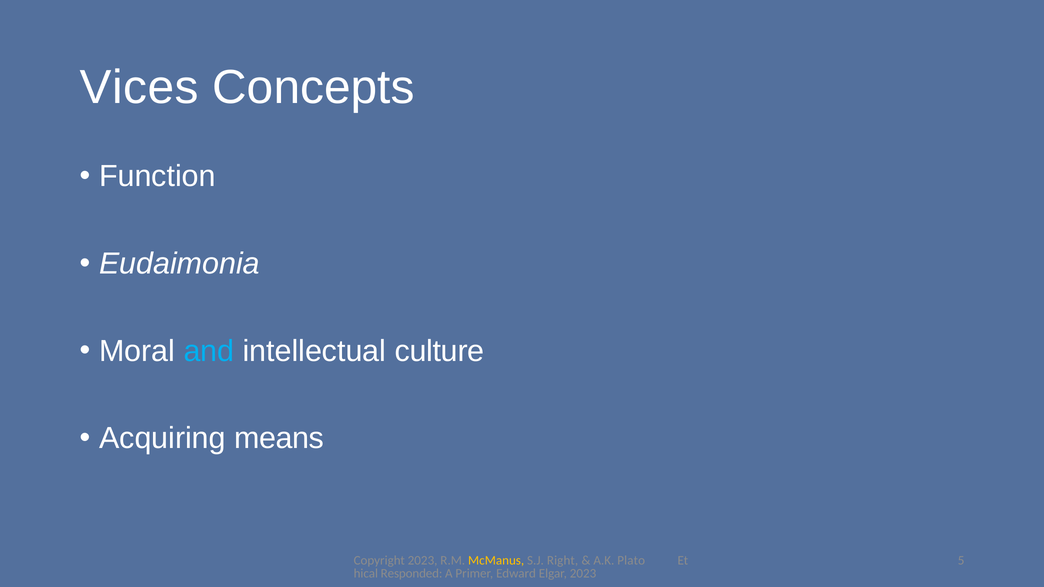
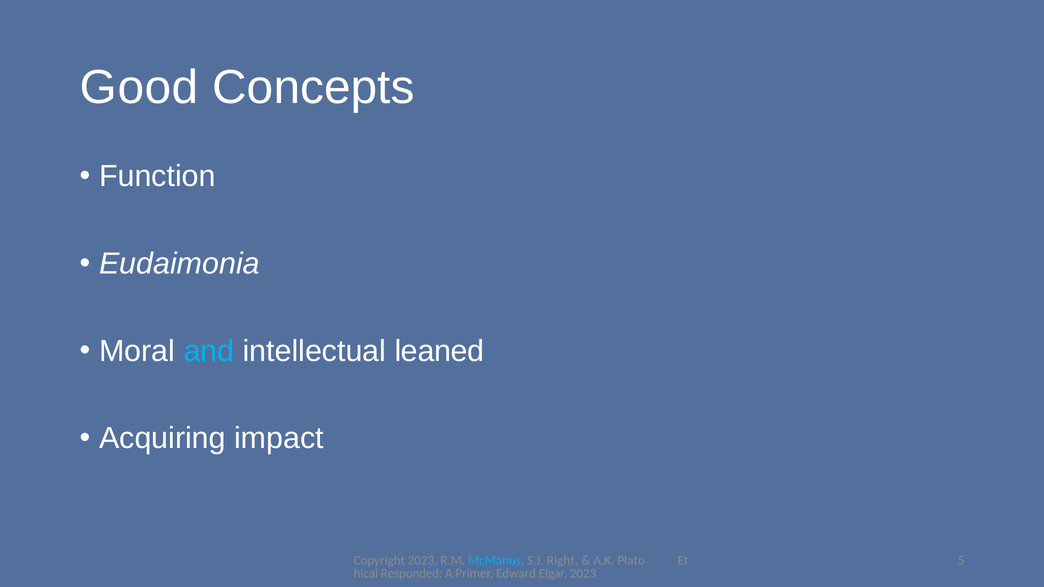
Vices: Vices -> Good
culture: culture -> leaned
means: means -> impact
McManus colour: yellow -> light blue
